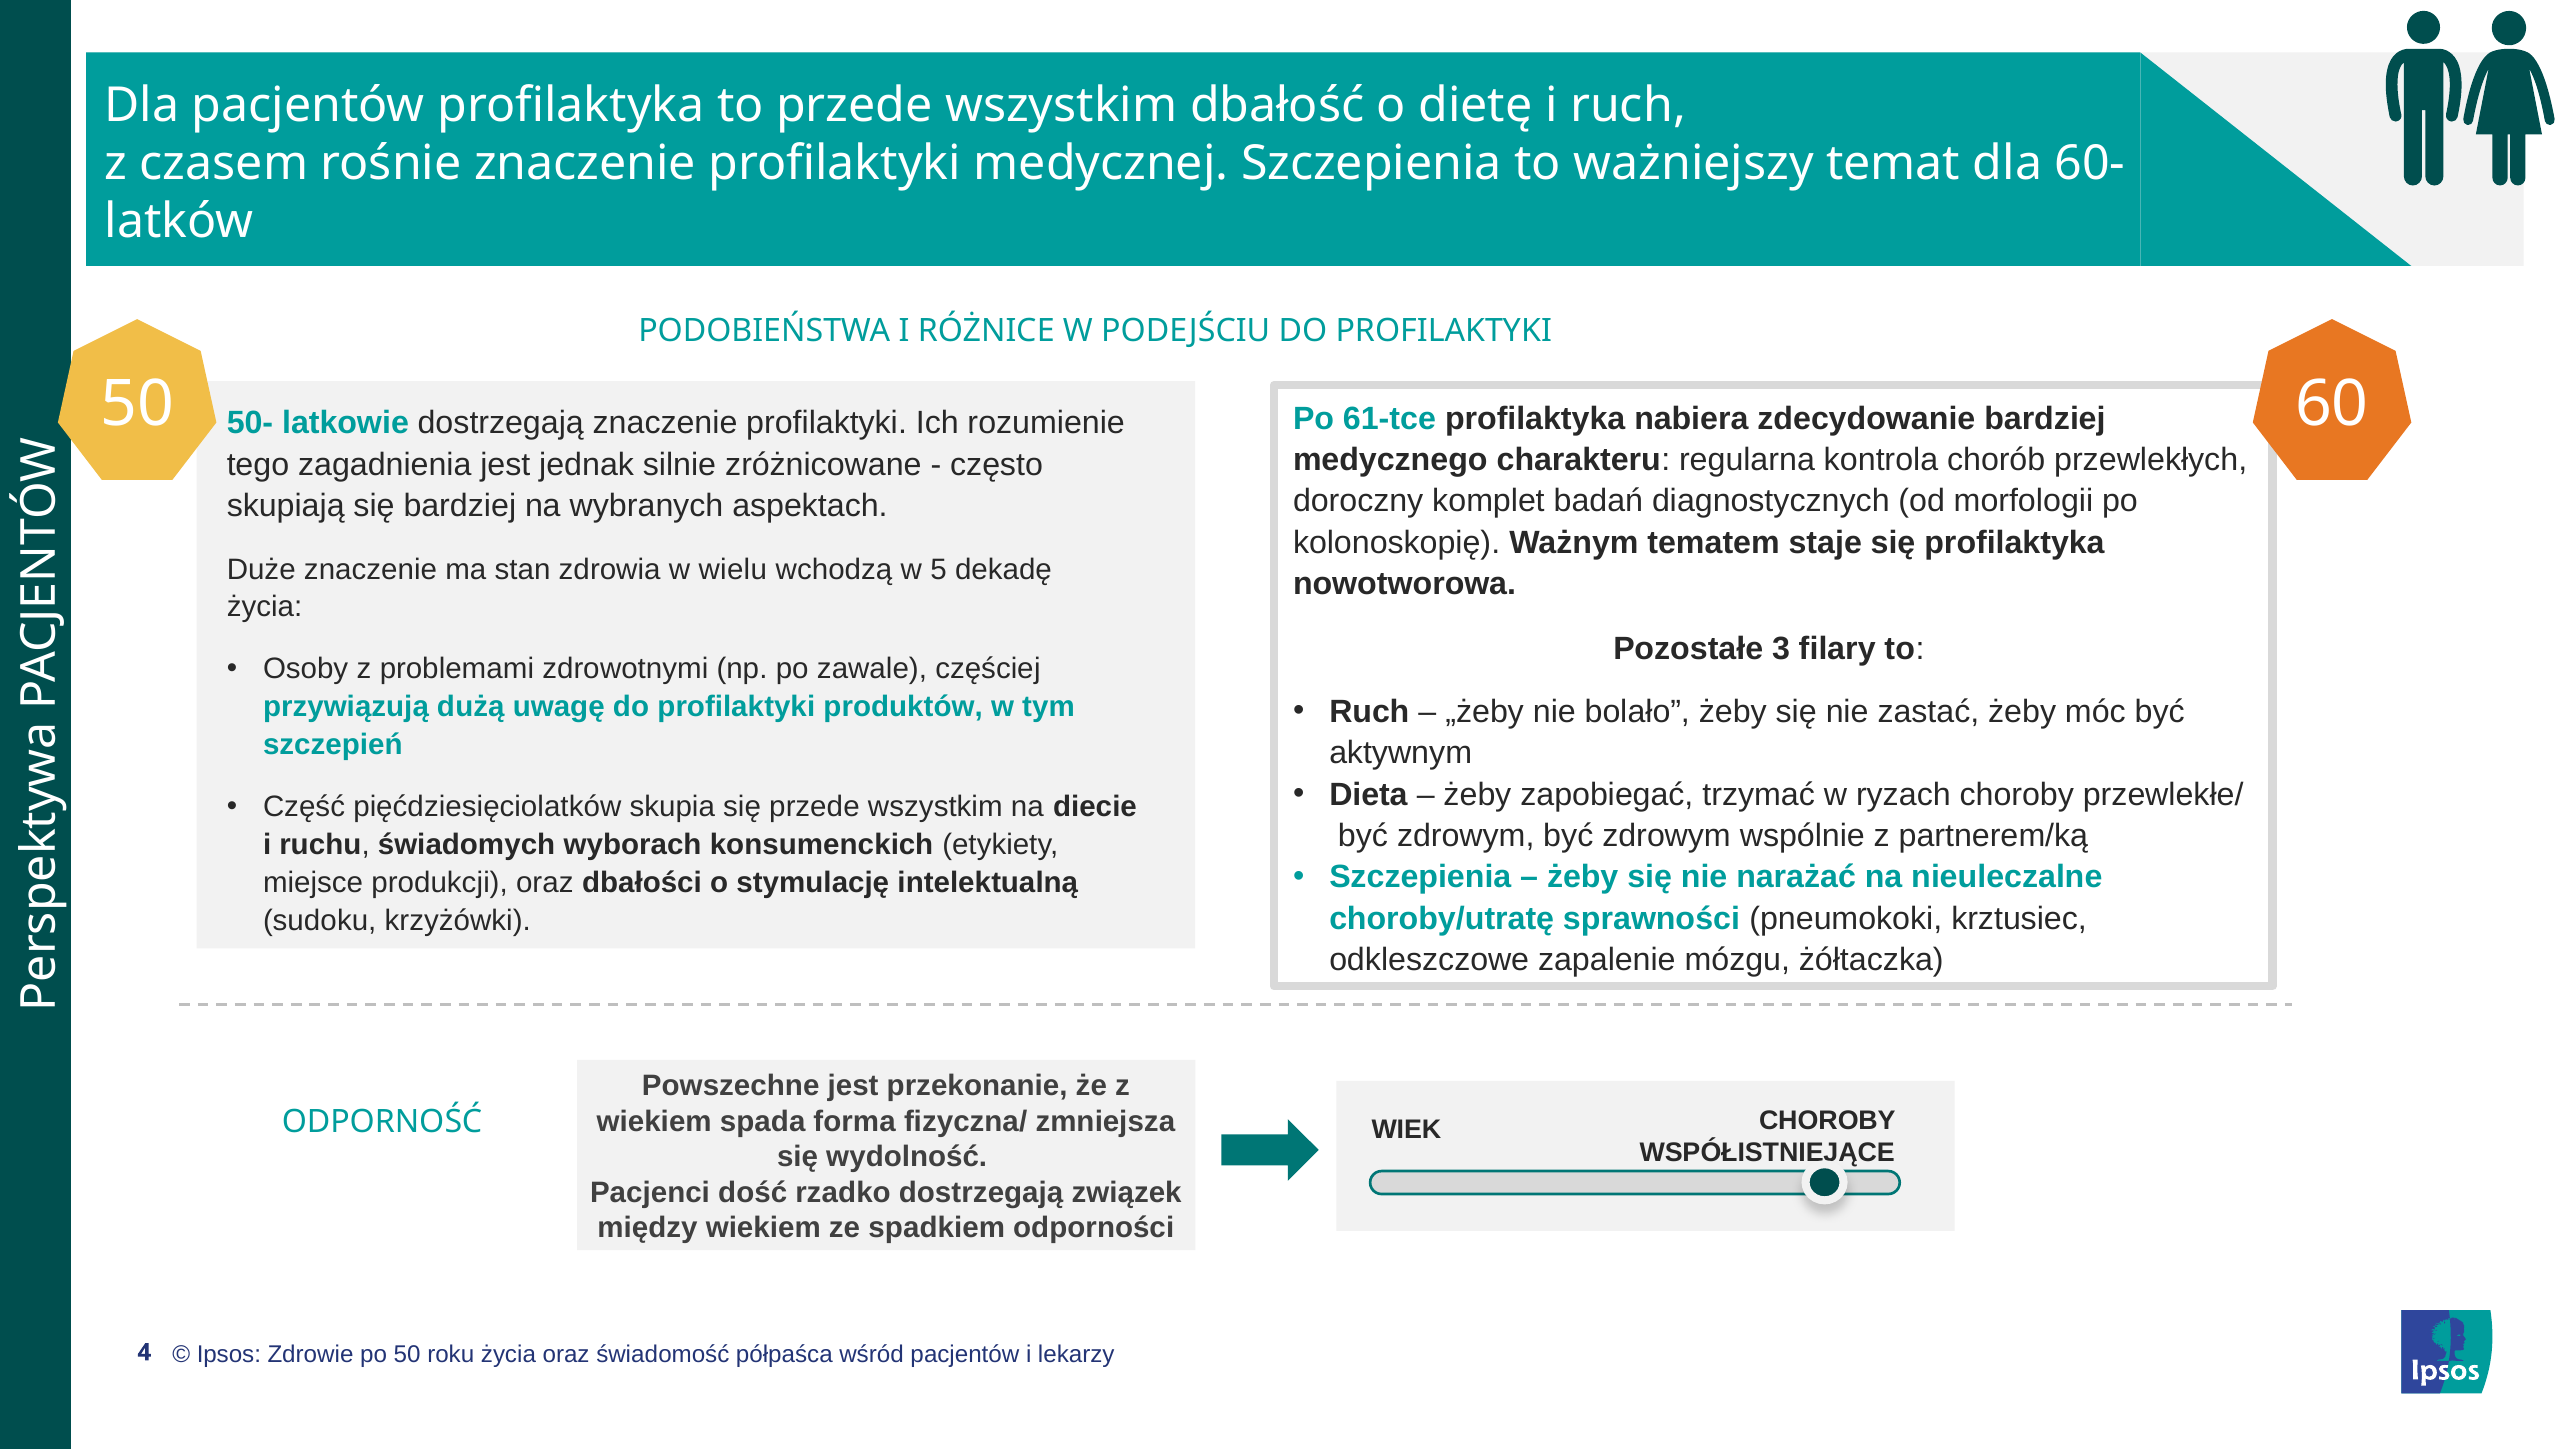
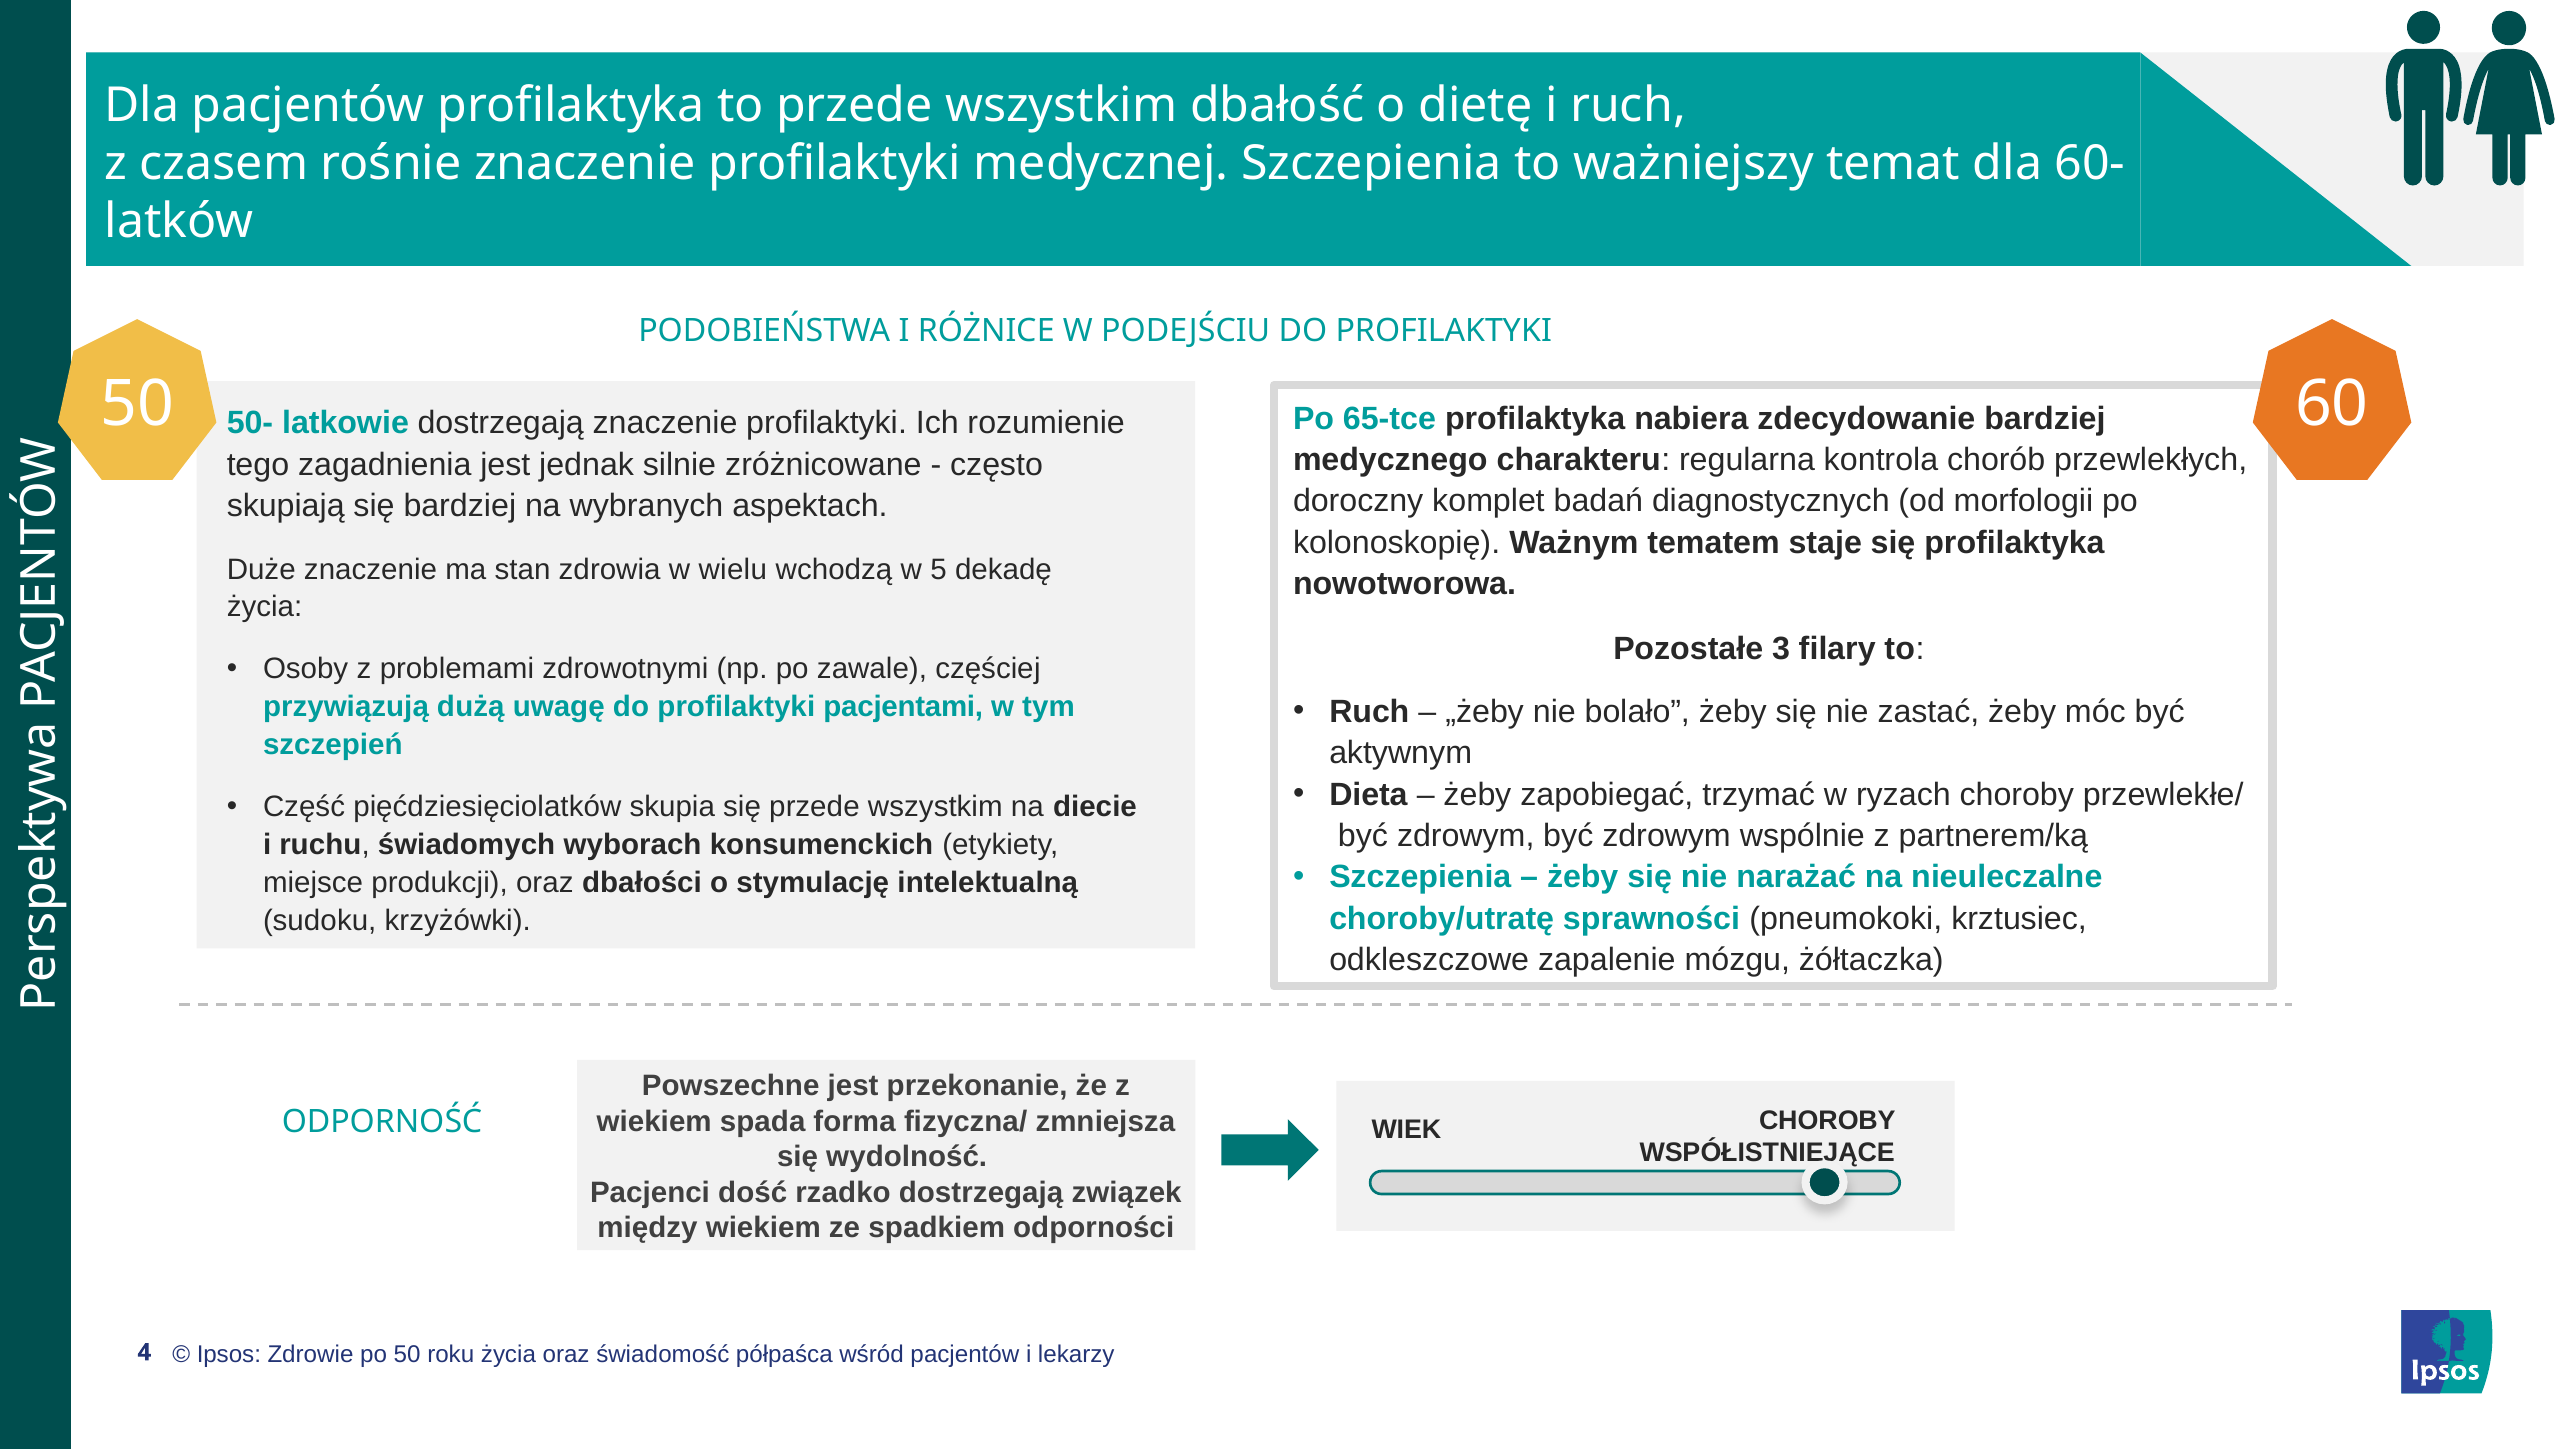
61-tce: 61-tce -> 65-tce
produktów: produktów -> pacjentami
